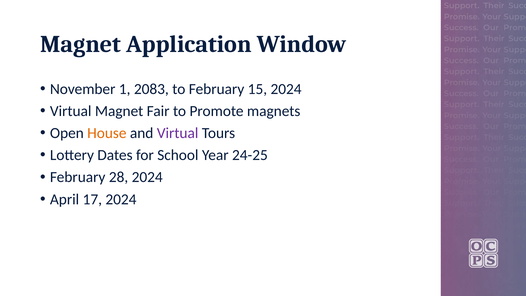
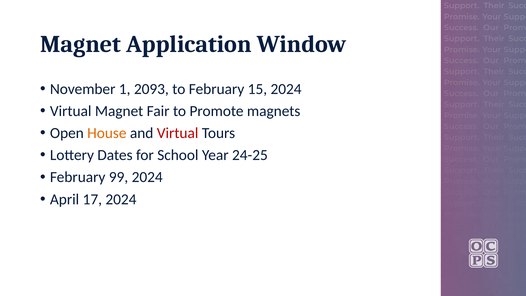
2083: 2083 -> 2093
Virtual at (178, 133) colour: purple -> red
28: 28 -> 99
